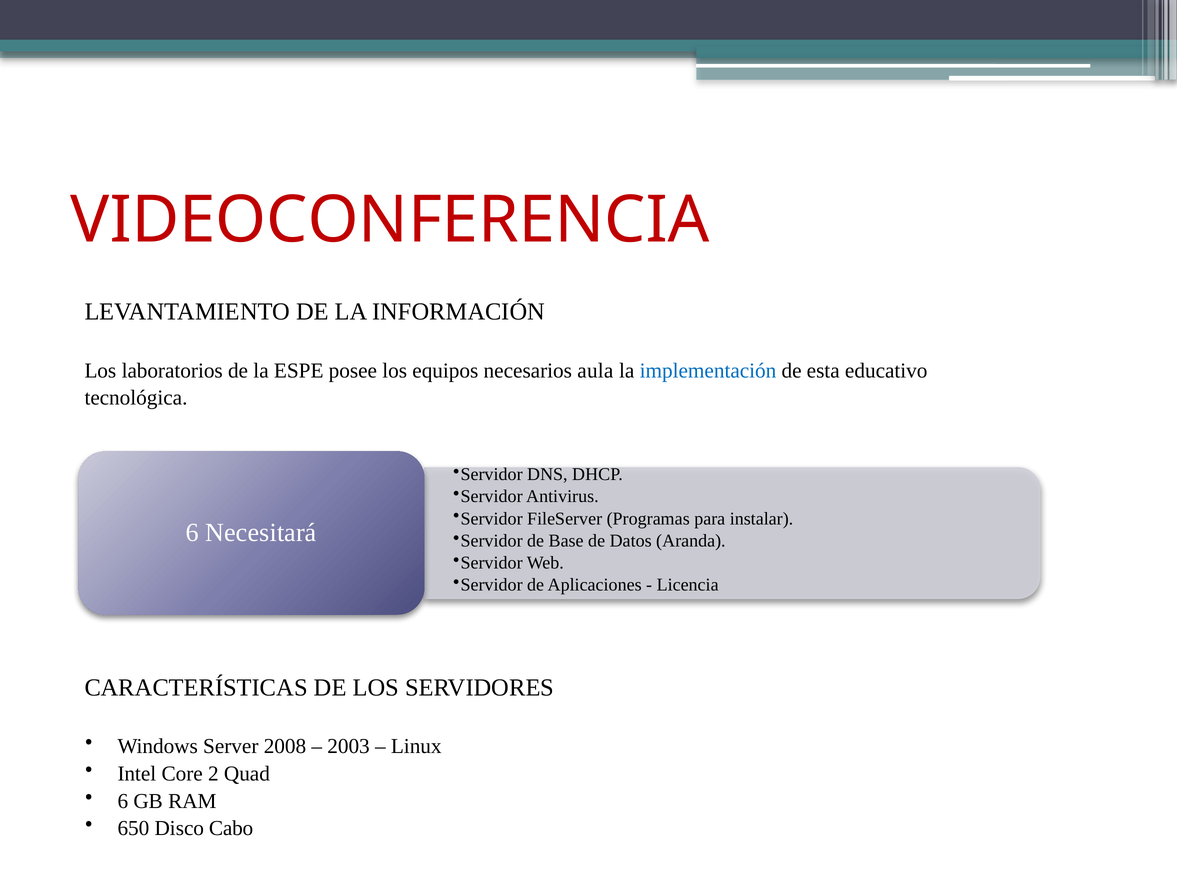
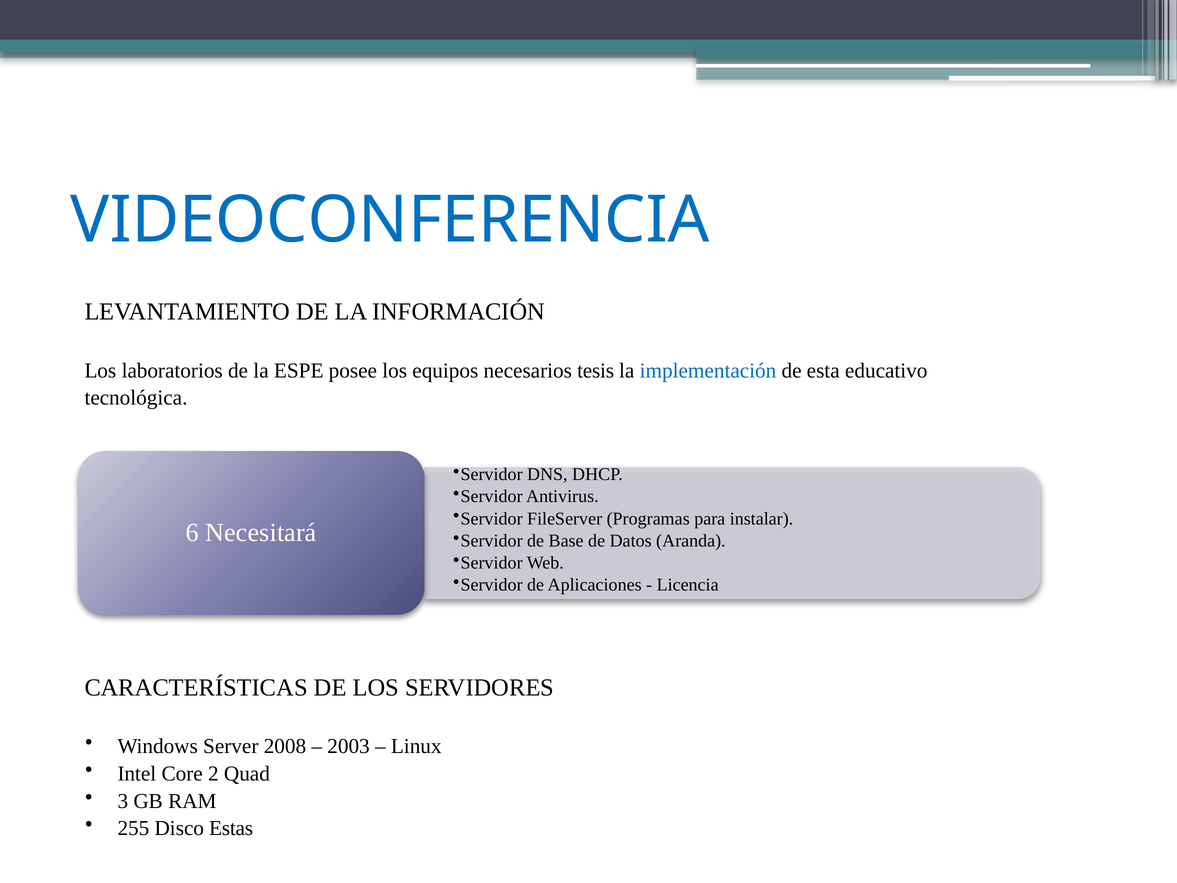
VIDEOCONFERENCIA colour: red -> blue
aula: aula -> tesis
6 at (123, 801): 6 -> 3
650: 650 -> 255
Cabo: Cabo -> Estas
